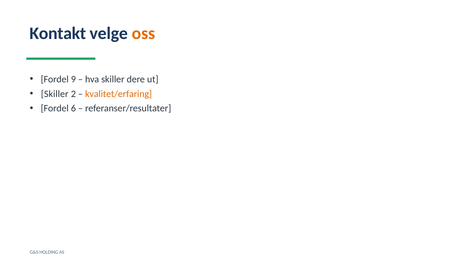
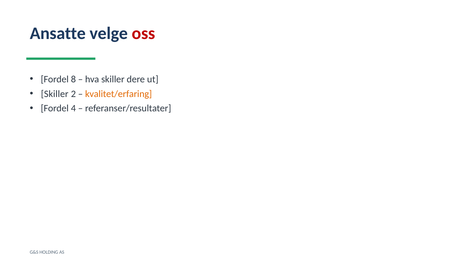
Kontakt: Kontakt -> Ansatte
oss colour: orange -> red
9: 9 -> 8
6: 6 -> 4
